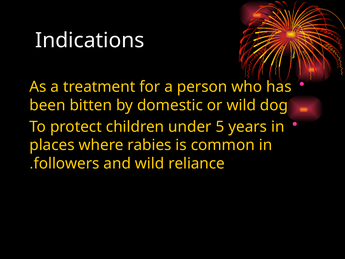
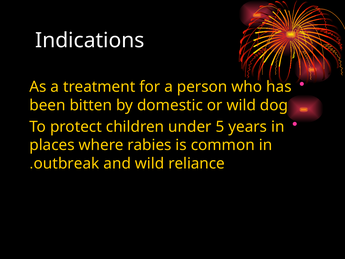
followers: followers -> outbreak
